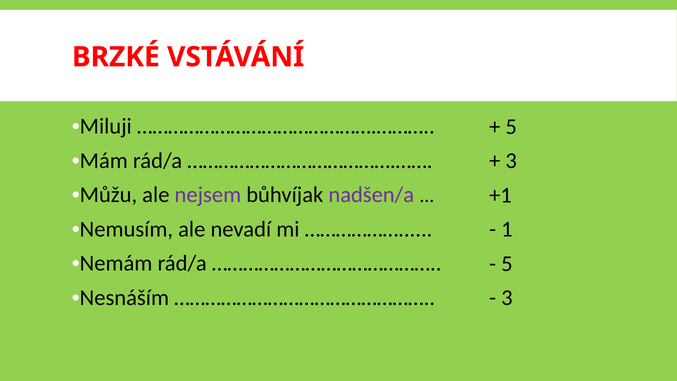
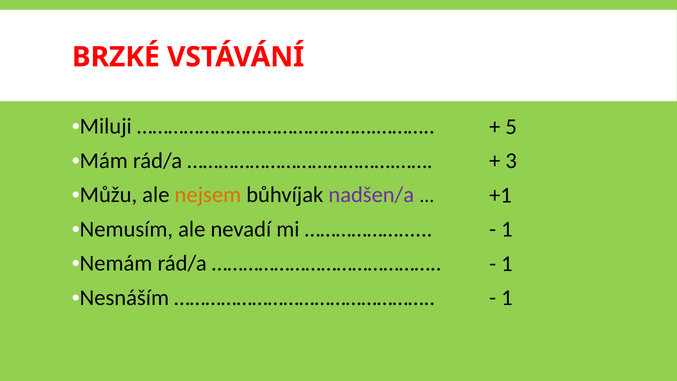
nejsem colour: purple -> orange
5 at (507, 264): 5 -> 1
3 at (507, 298): 3 -> 1
